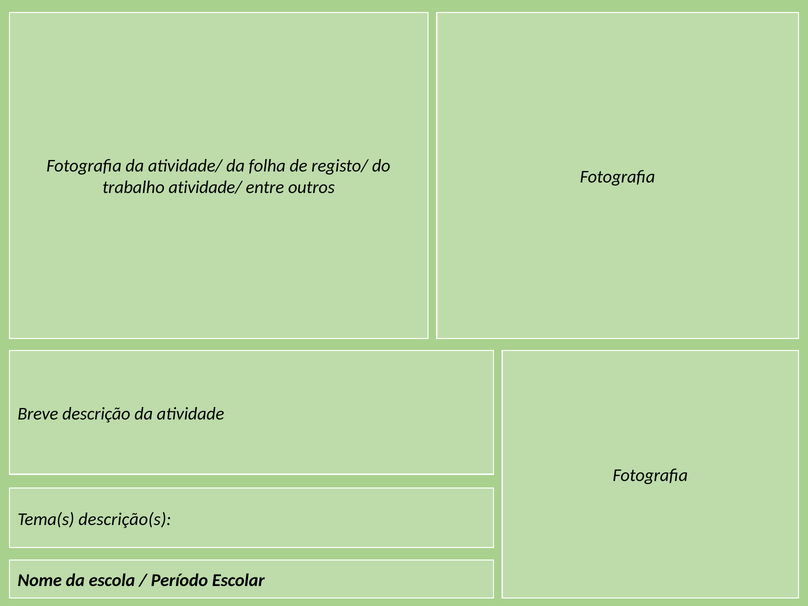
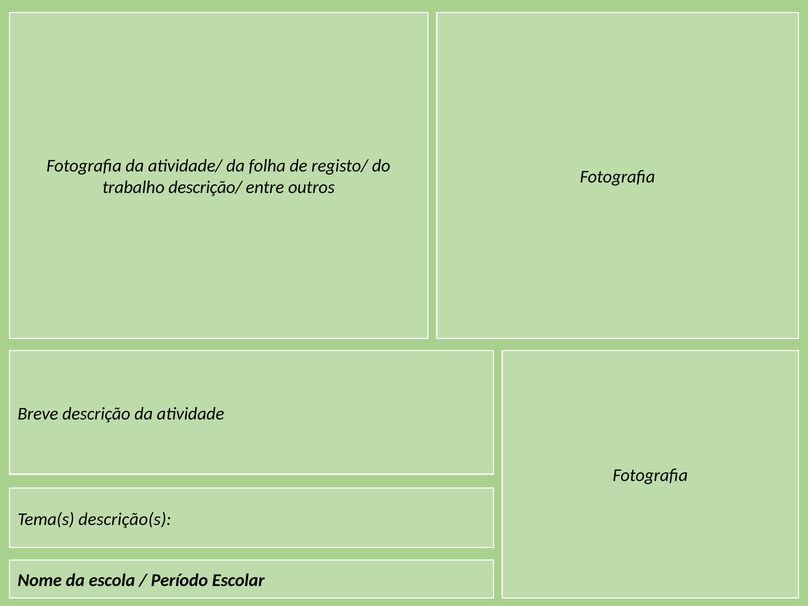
trabalho atividade/: atividade/ -> descrição/
